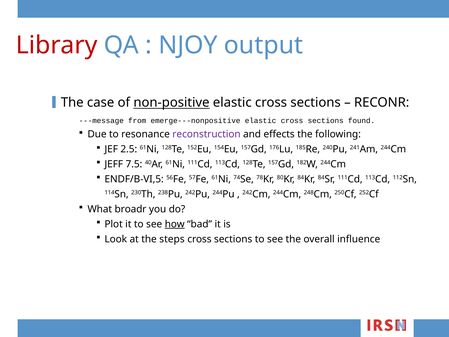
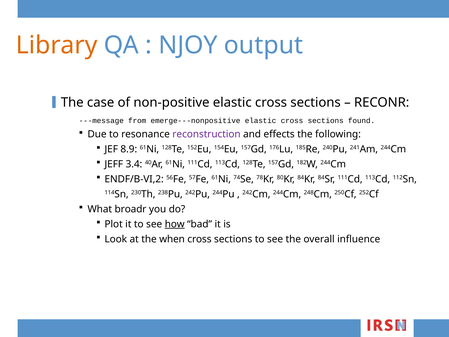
Library colour: red -> orange
non-positive underline: present -> none
2.5: 2.5 -> 8.9
7.5: 7.5 -> 3.4
ENDF/B-VI,5: ENDF/B-VI,5 -> ENDF/B-VI,2
steps: steps -> when
